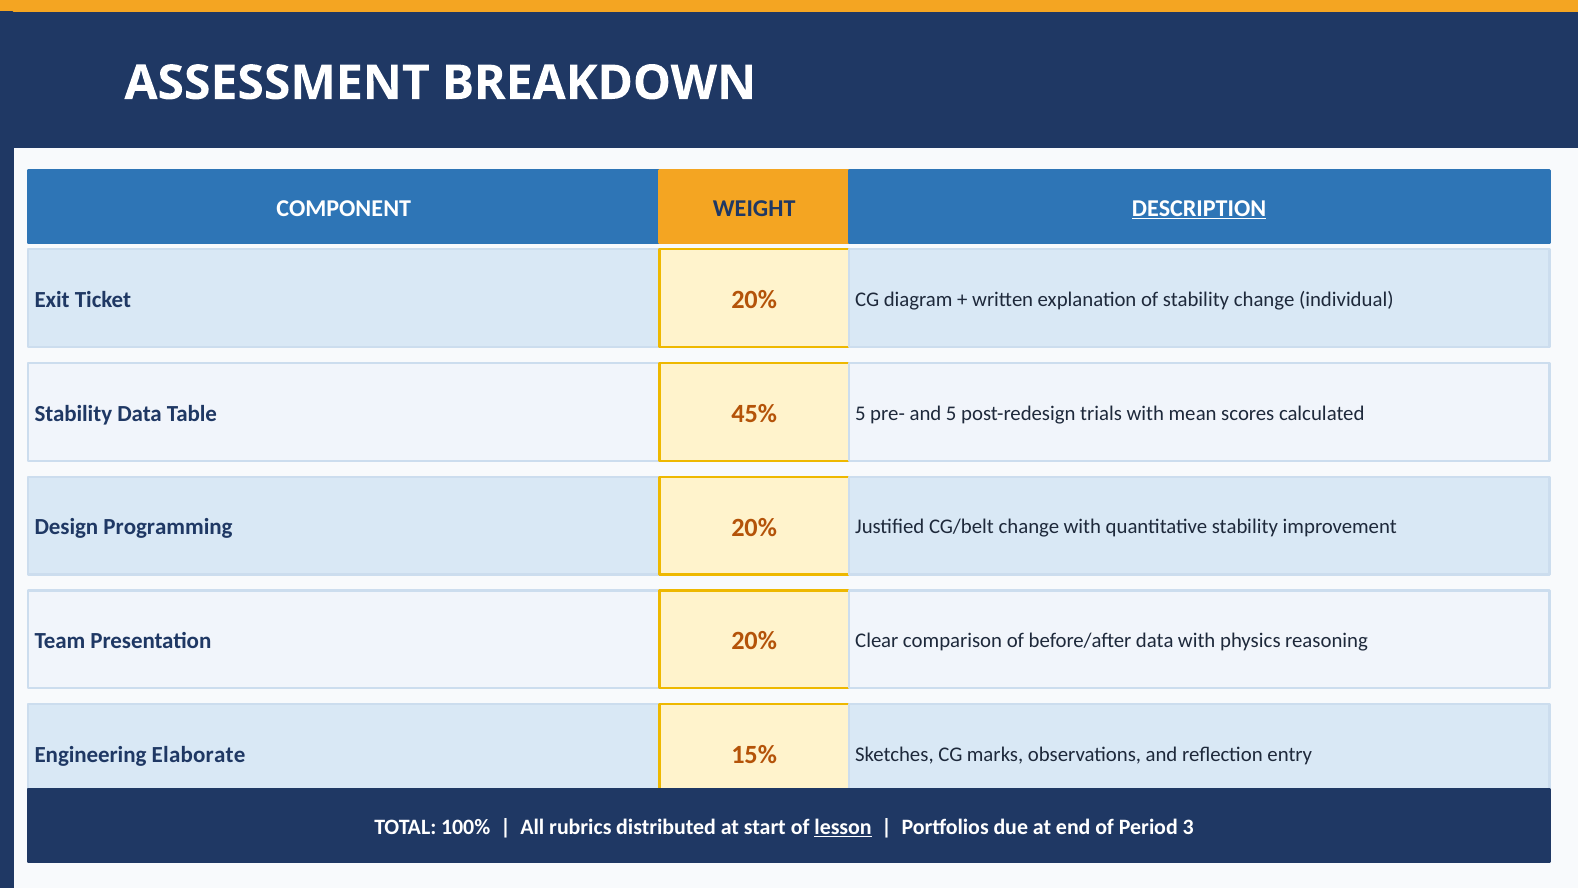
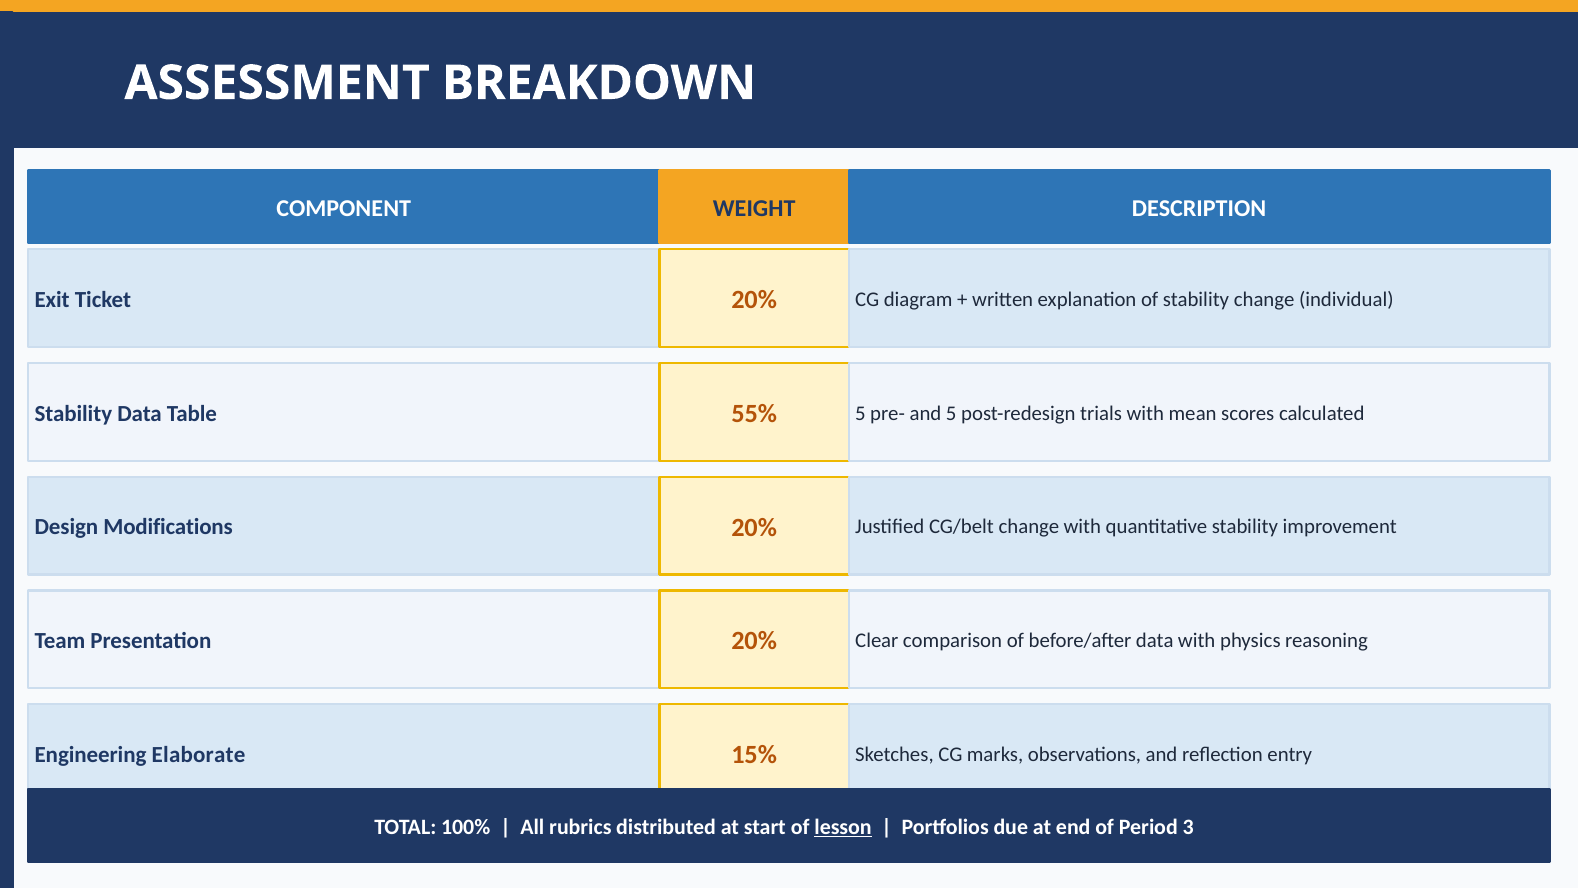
DESCRIPTION underline: present -> none
45%: 45% -> 55%
Programming: Programming -> Modifications
